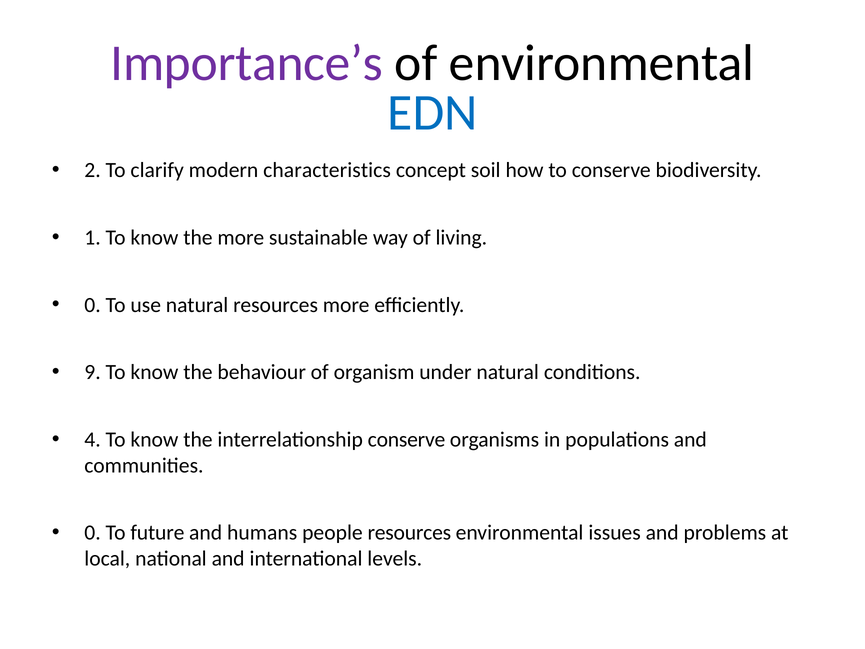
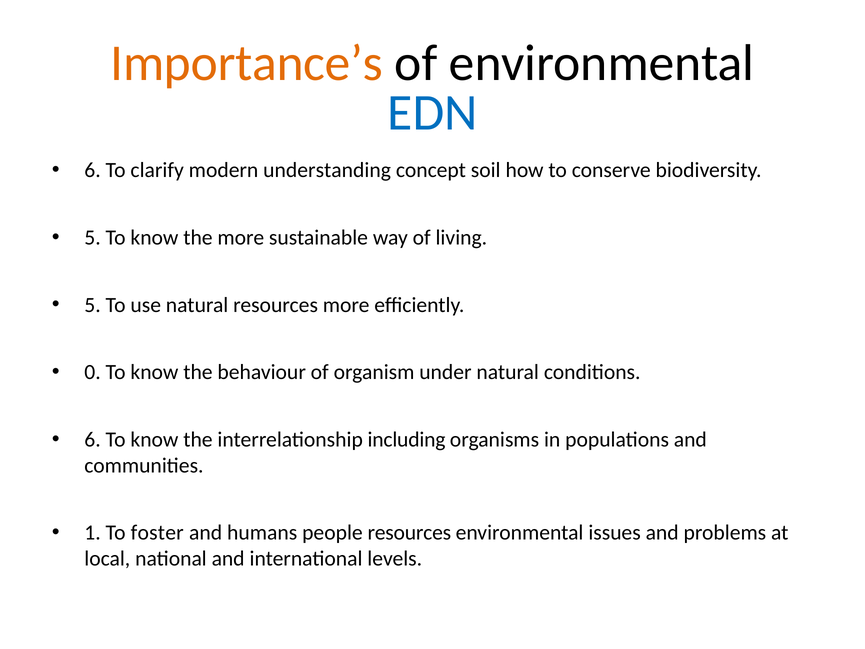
Importance’s colour: purple -> orange
2 at (93, 170): 2 -> 6
characteristics: characteristics -> understanding
1 at (93, 237): 1 -> 5
0 at (93, 305): 0 -> 5
9: 9 -> 0
4 at (93, 439): 4 -> 6
interrelationship conserve: conserve -> including
0 at (93, 533): 0 -> 1
future: future -> foster
